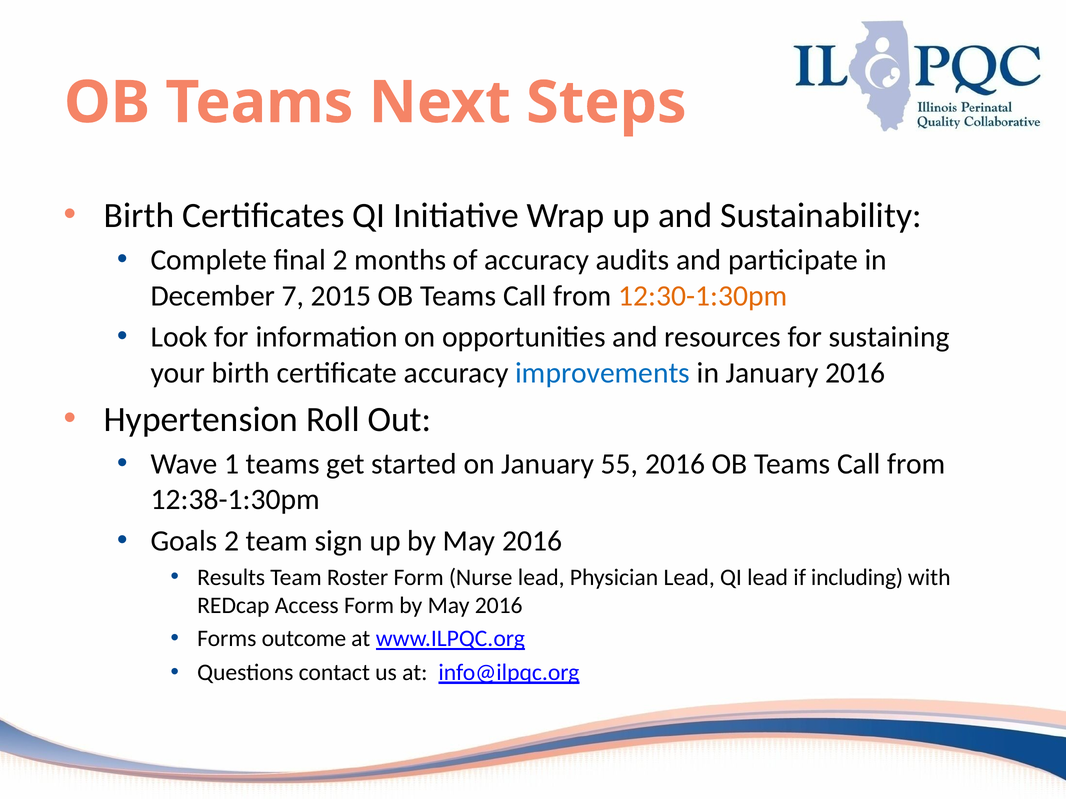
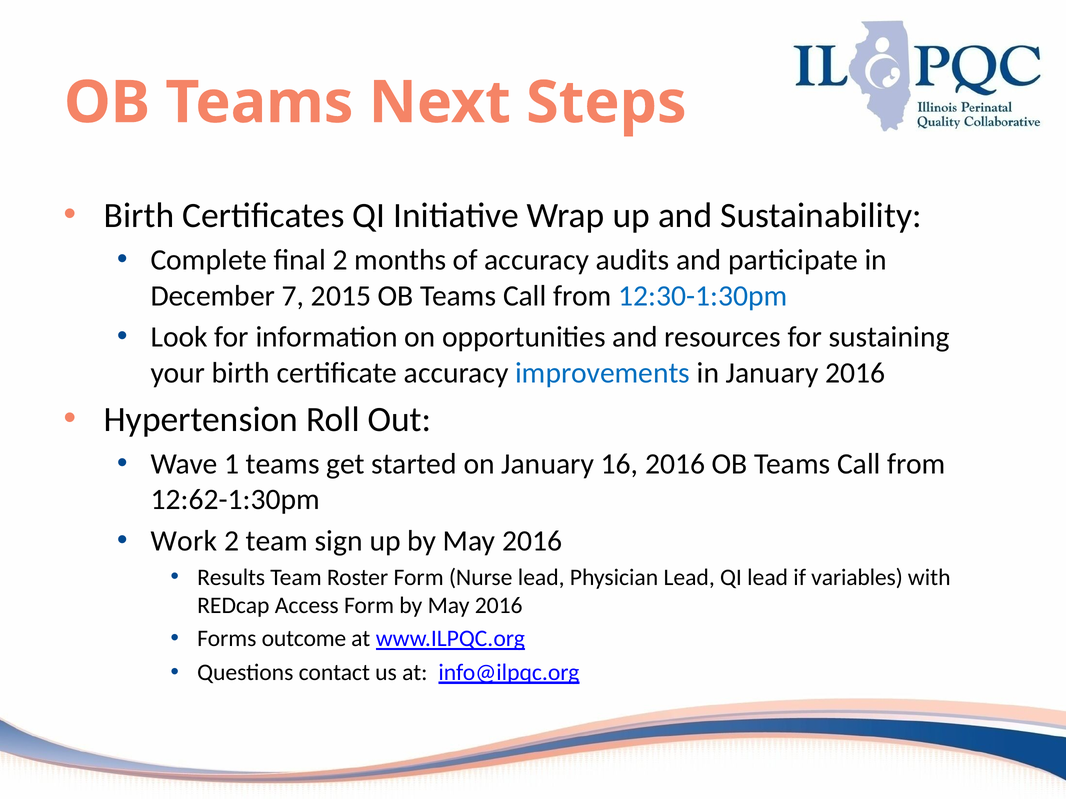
12:30-1:30pm colour: orange -> blue
55: 55 -> 16
12:38-1:30pm: 12:38-1:30pm -> 12:62-1:30pm
Goals: Goals -> Work
including: including -> variables
